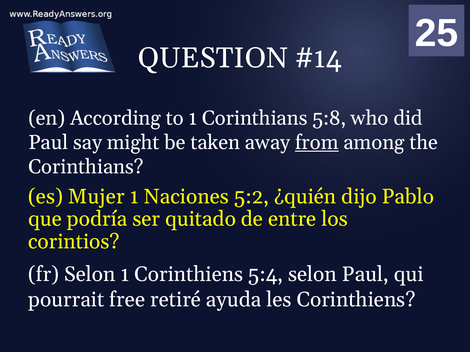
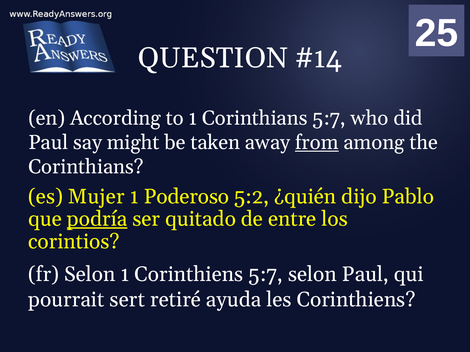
Corinthians 5:8: 5:8 -> 5:7
Naciones: Naciones -> Poderoso
podría underline: none -> present
Corinthiens 5:4: 5:4 -> 5:7
free: free -> sert
